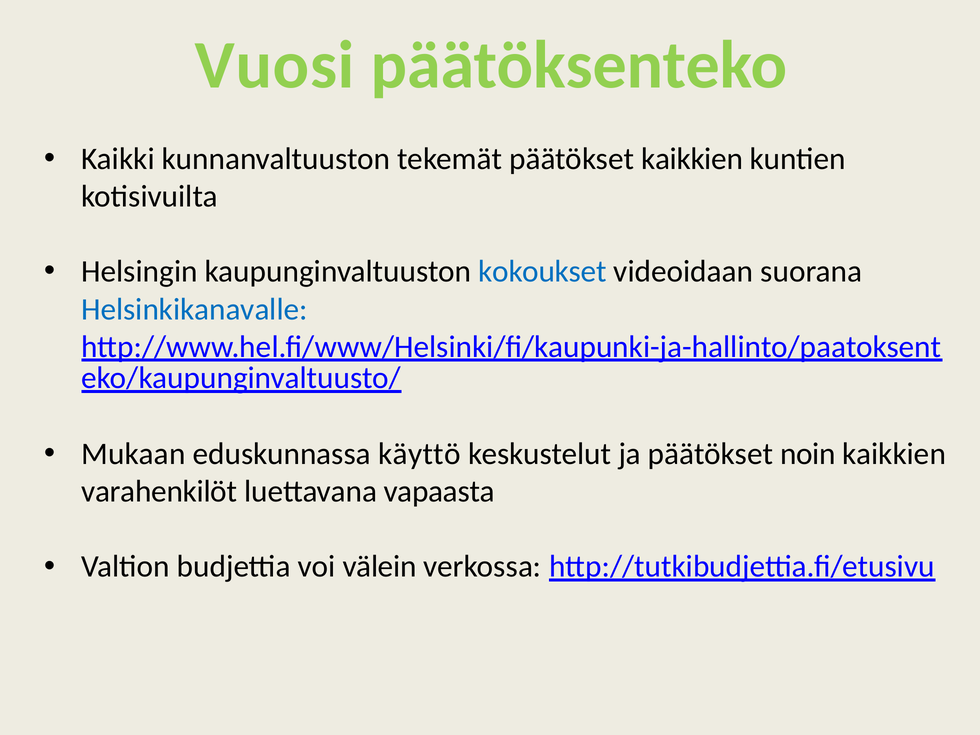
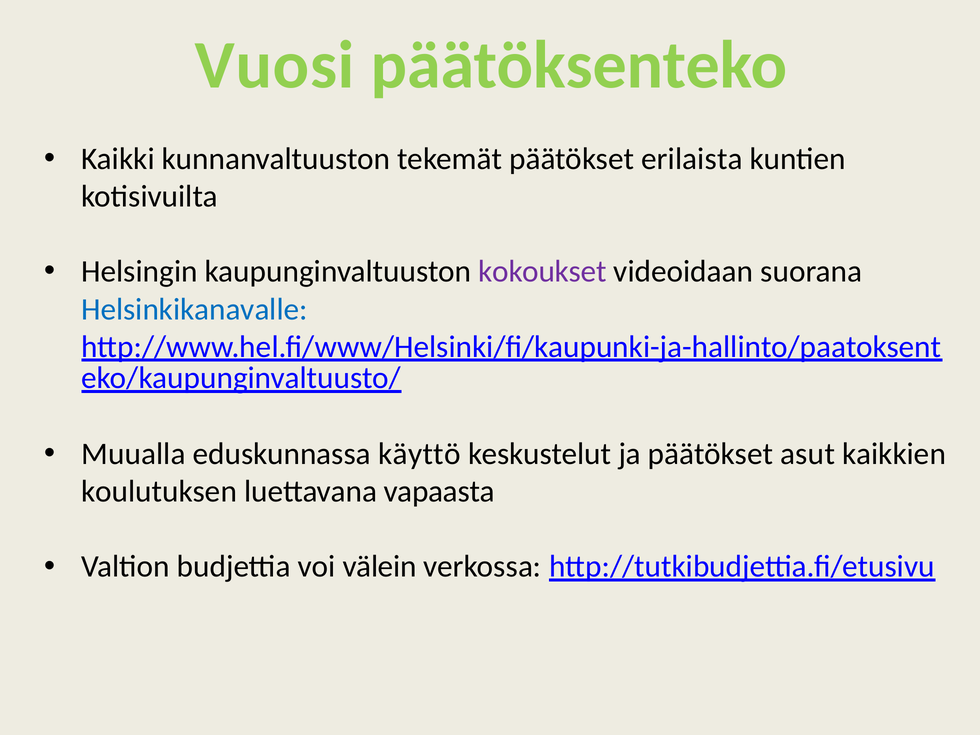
päätökset kaikkien: kaikkien -> erilaista
kokoukset colour: blue -> purple
Mukaan: Mukaan -> Muualla
noin: noin -> asut
varahenkilöt: varahenkilöt -> koulutuksen
